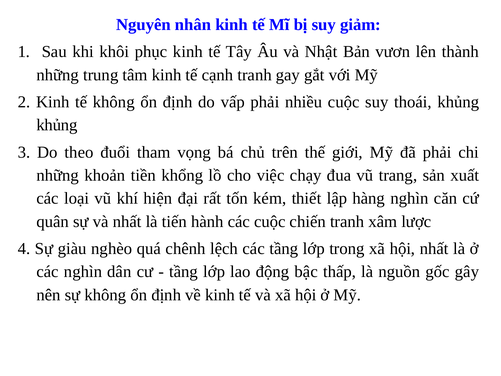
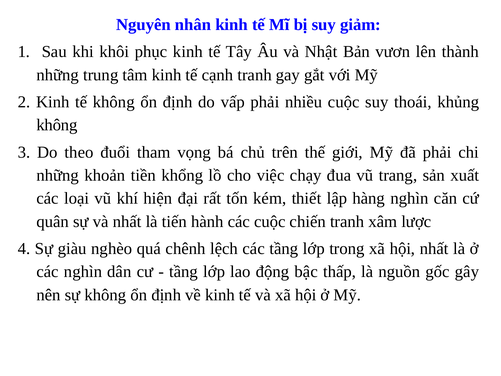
khủng at (57, 125): khủng -> không
